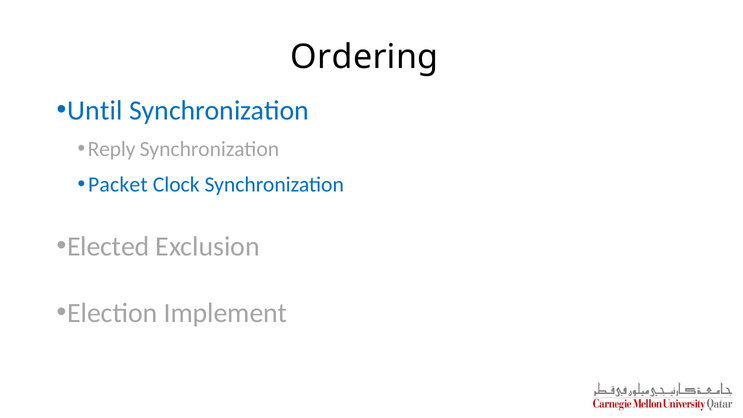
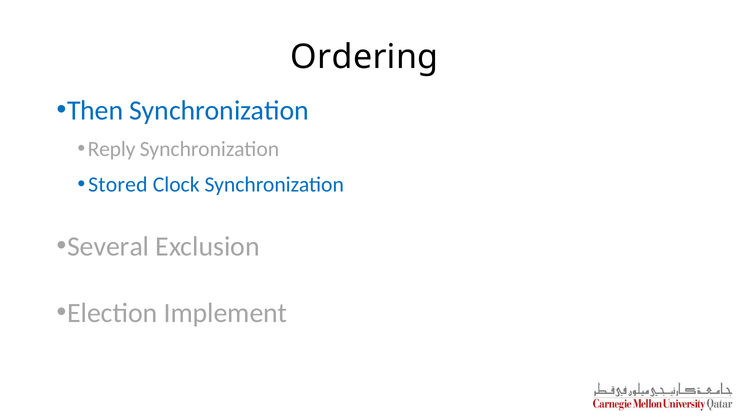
Until: Until -> Then
Packet: Packet -> Stored
Elected: Elected -> Several
